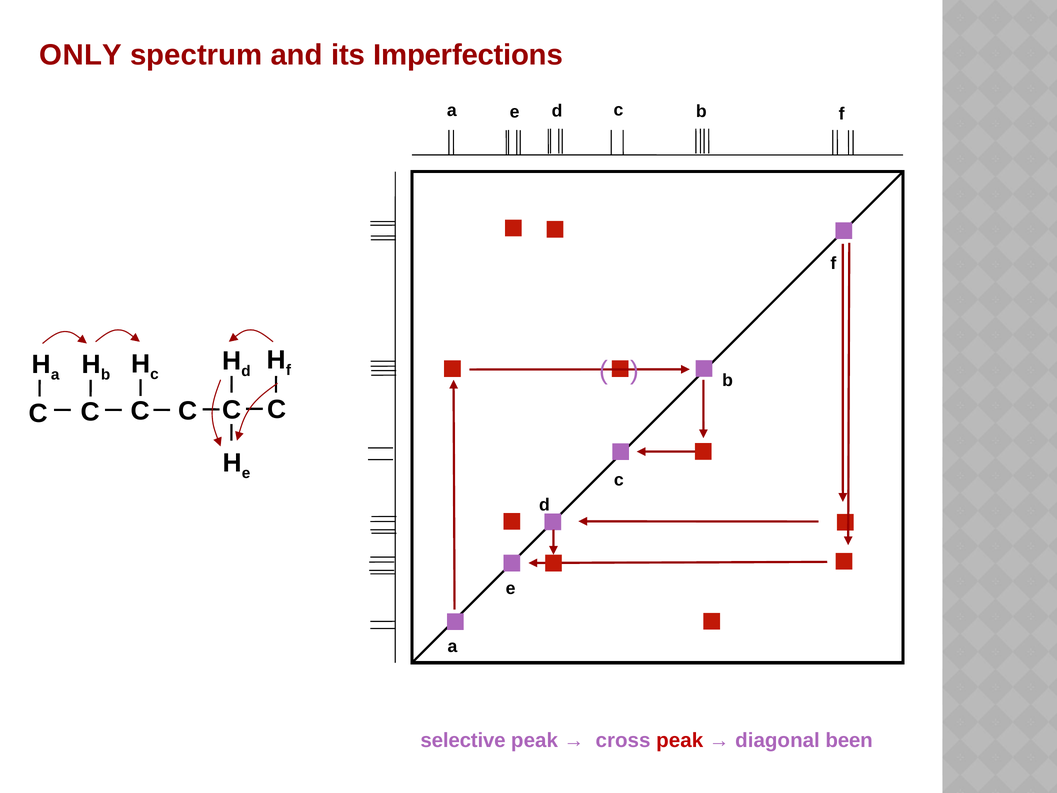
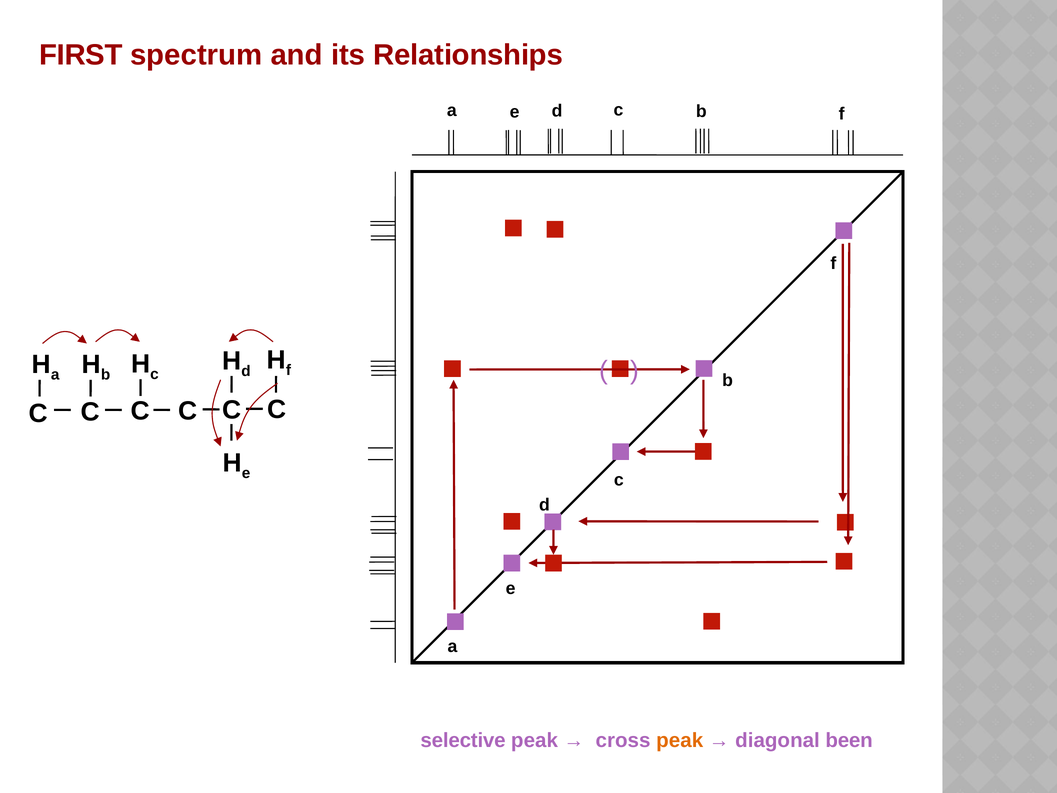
ONLY: ONLY -> FIRST
Imperfections: Imperfections -> Relationships
peak at (680, 740) colour: red -> orange
